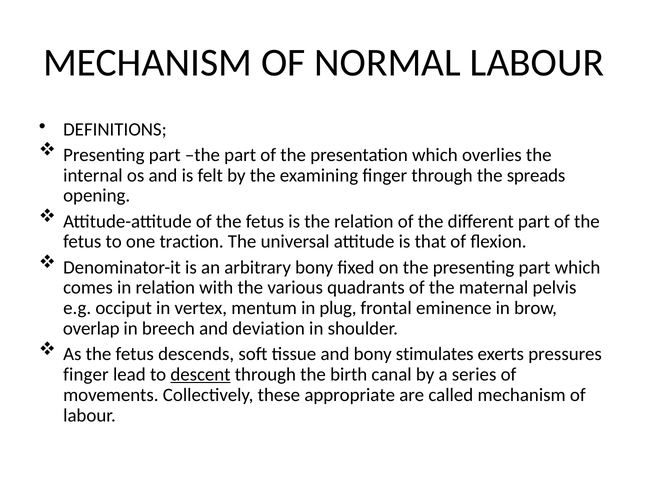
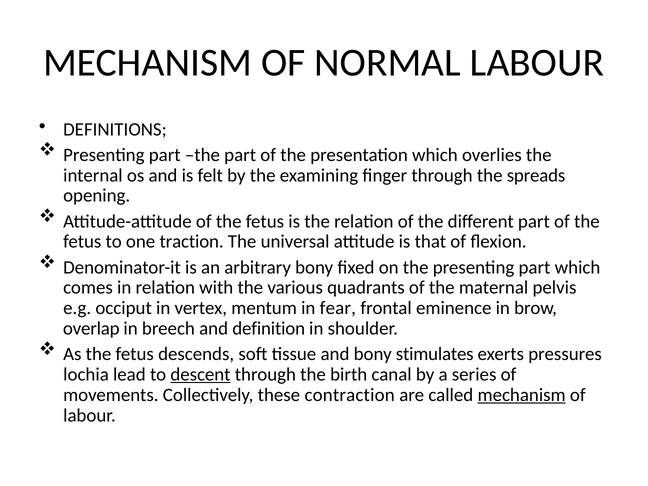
plug: plug -> fear
deviation: deviation -> definition
finger at (86, 375): finger -> lochia
appropriate: appropriate -> contraction
mechanism at (522, 395) underline: none -> present
